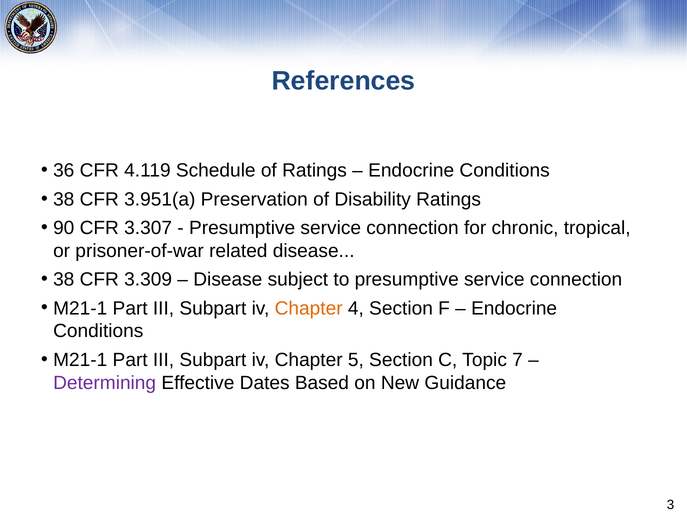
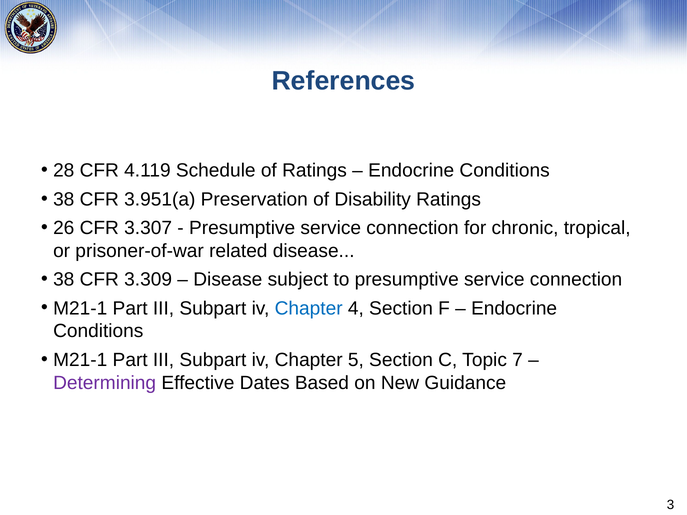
36: 36 -> 28
90: 90 -> 26
Chapter at (309, 308) colour: orange -> blue
